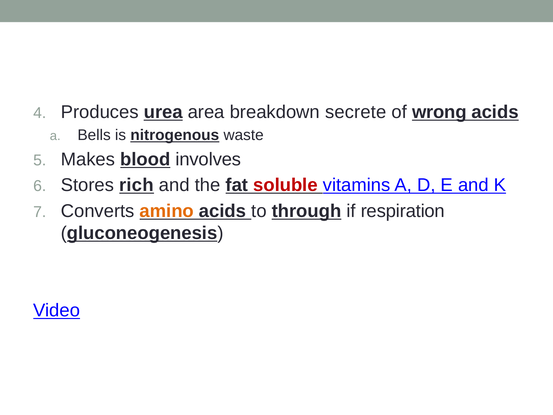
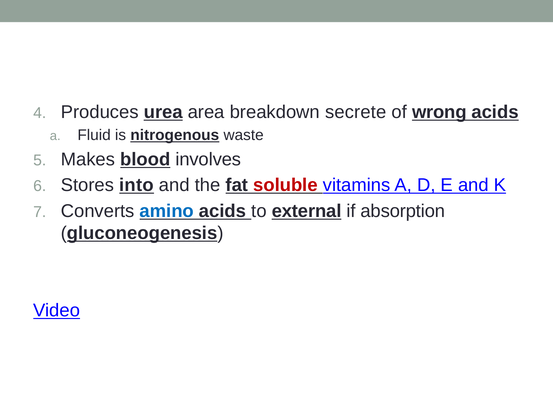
Bells: Bells -> Fluid
rich: rich -> into
amino colour: orange -> blue
through: through -> external
respiration: respiration -> absorption
